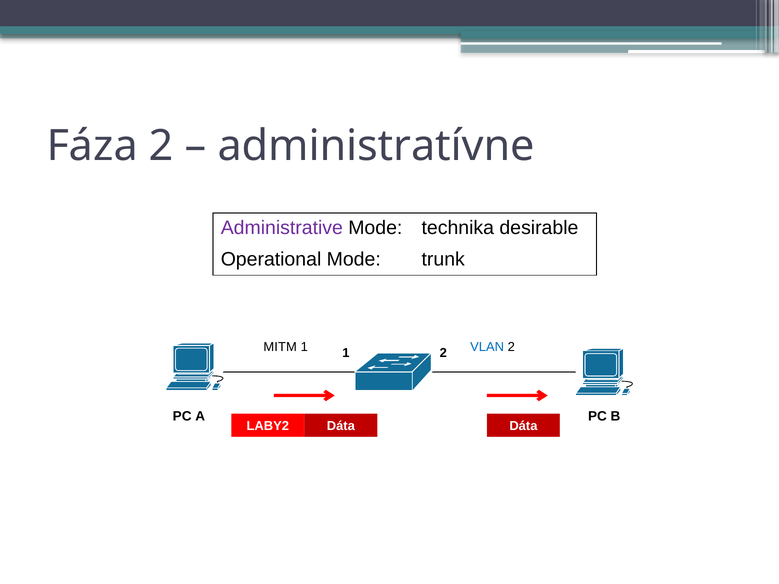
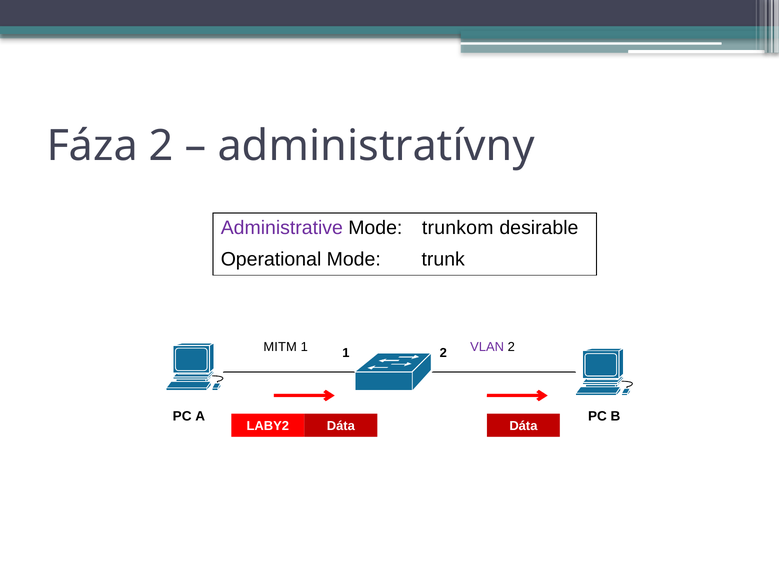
administratívne: administratívne -> administratívny
technika: technika -> trunkom
VLAN colour: blue -> purple
